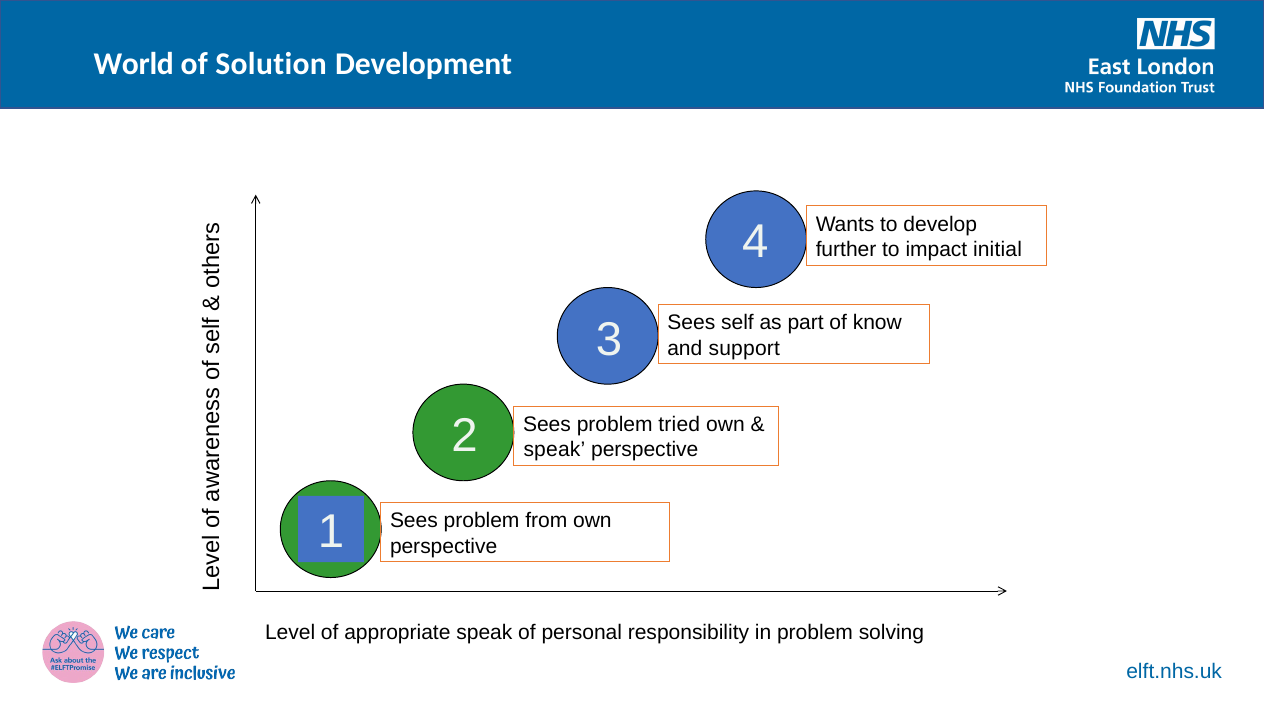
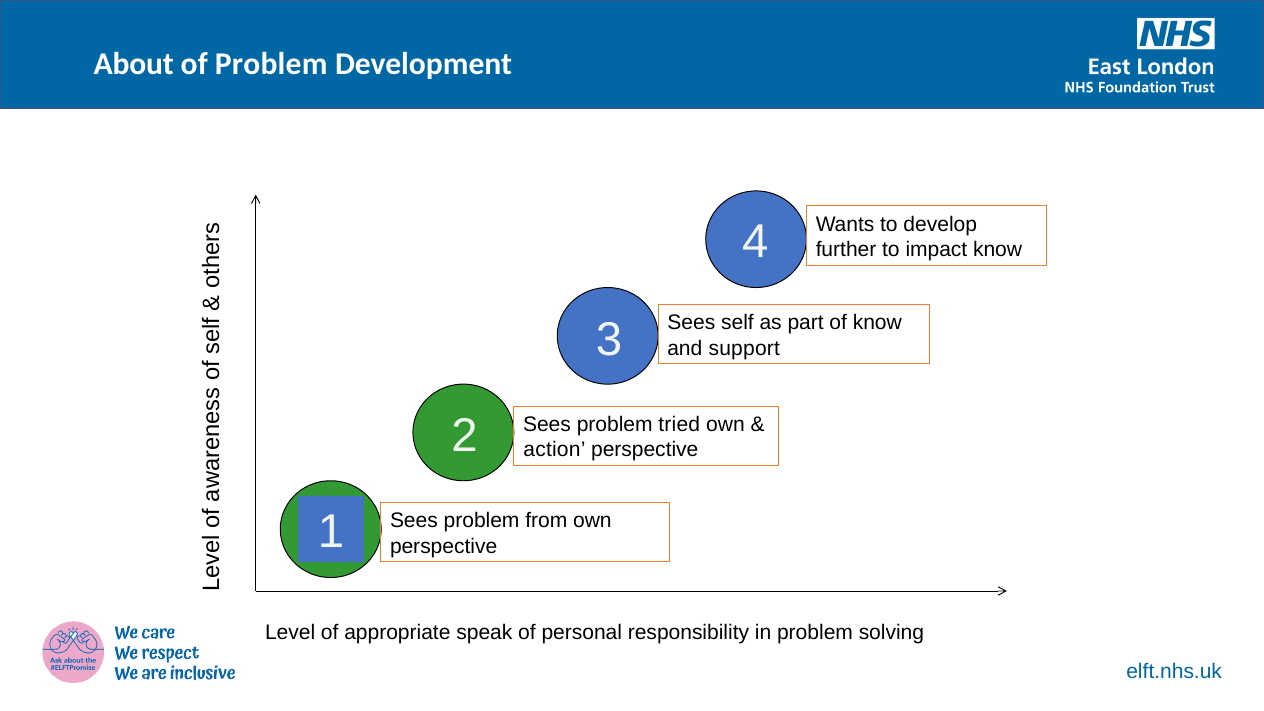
World: World -> About
of Solution: Solution -> Problem
impact initial: initial -> know
speak at (554, 450): speak -> action
